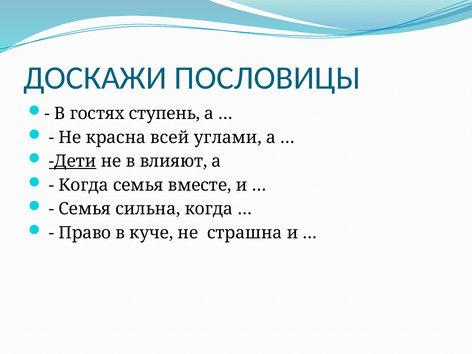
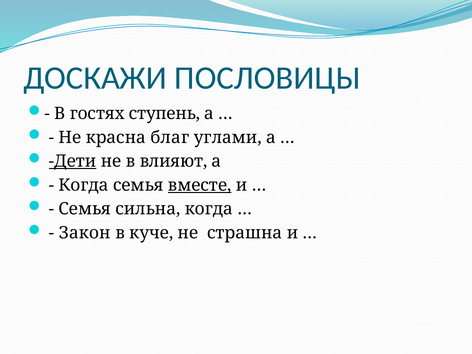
всей: всей -> благ
вместе underline: none -> present
Право: Право -> Закон
